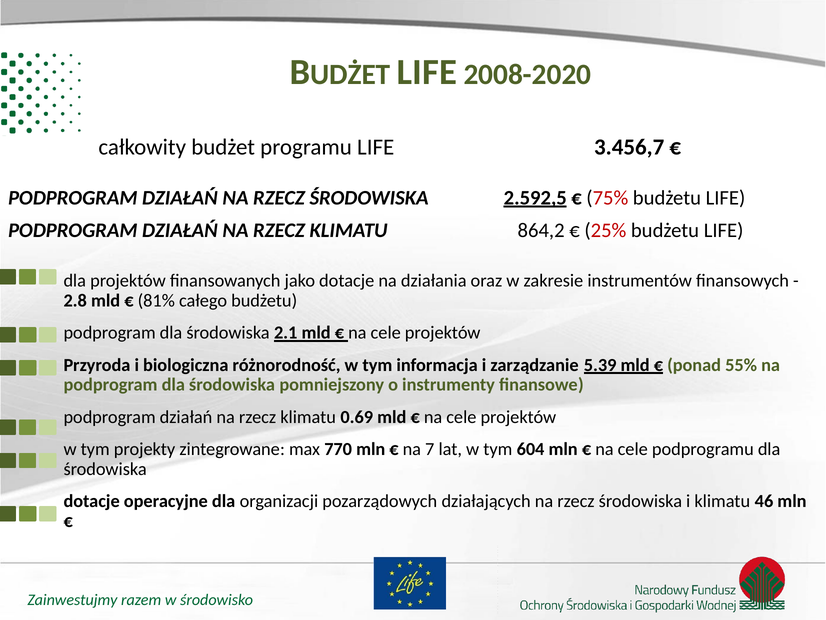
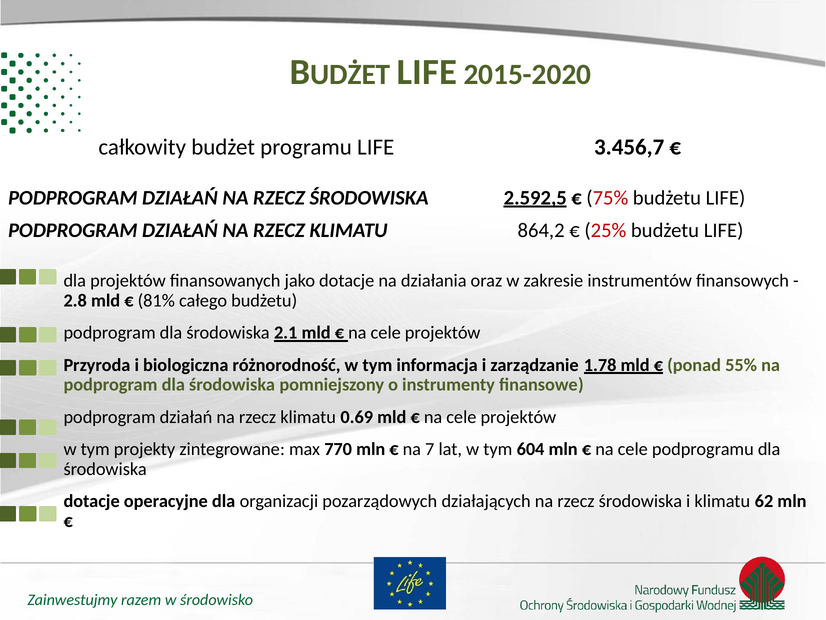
2008-2020: 2008-2020 -> 2015-2020
5.39: 5.39 -> 1.78
46: 46 -> 62
